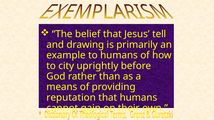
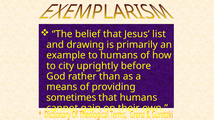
tell: tell -> list
reputation: reputation -> sometimes
